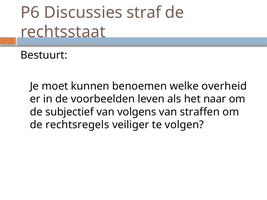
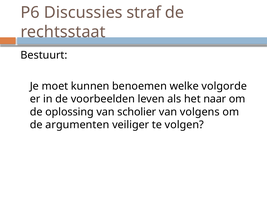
overheid: overheid -> volgorde
subjectief: subjectief -> oplossing
volgens: volgens -> scholier
straffen: straffen -> volgens
rechtsregels: rechtsregels -> argumenten
